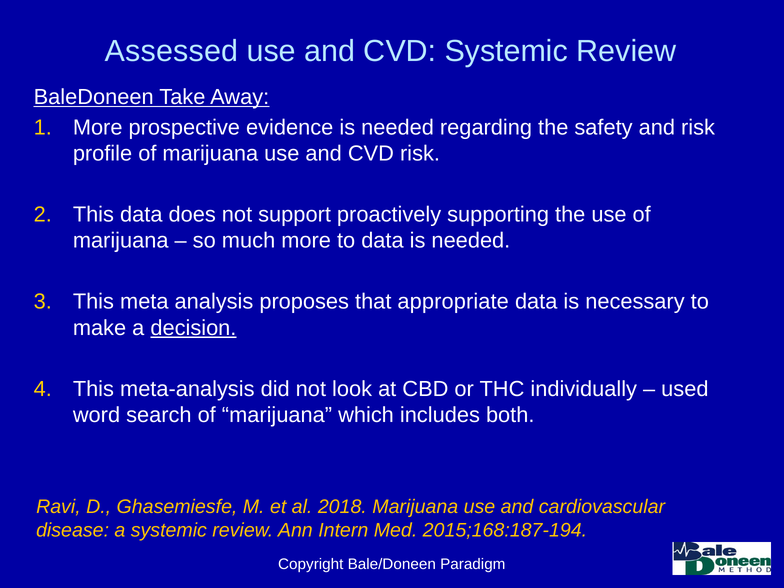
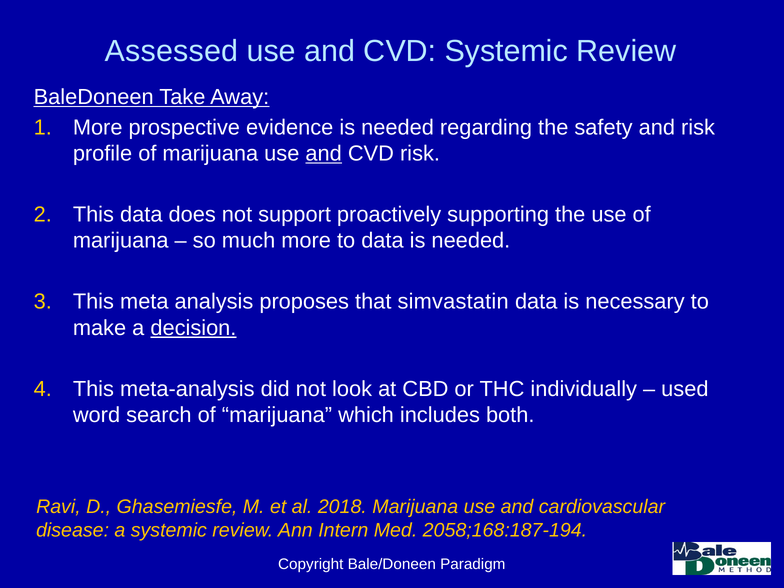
and at (324, 154) underline: none -> present
appropriate: appropriate -> simvastatin
2015;168:187-194: 2015;168:187-194 -> 2058;168:187-194
